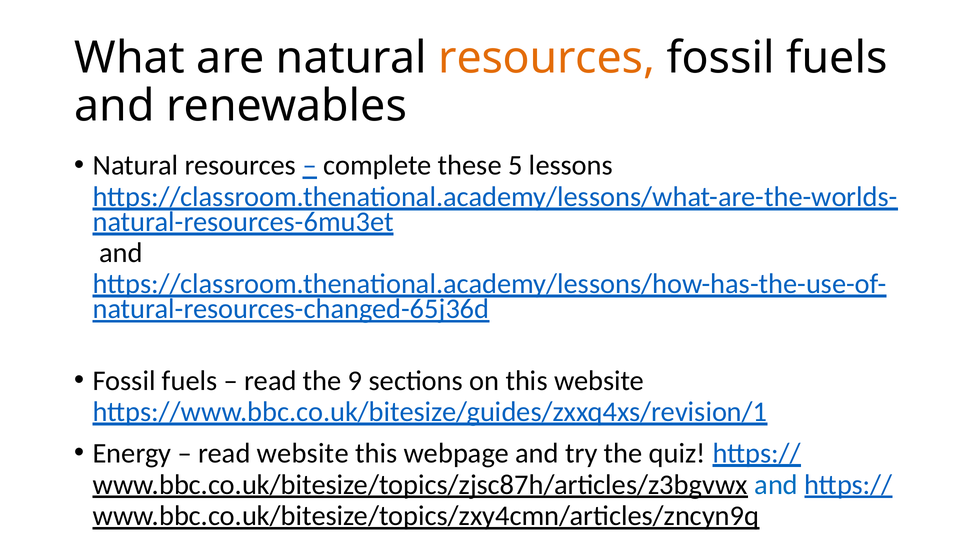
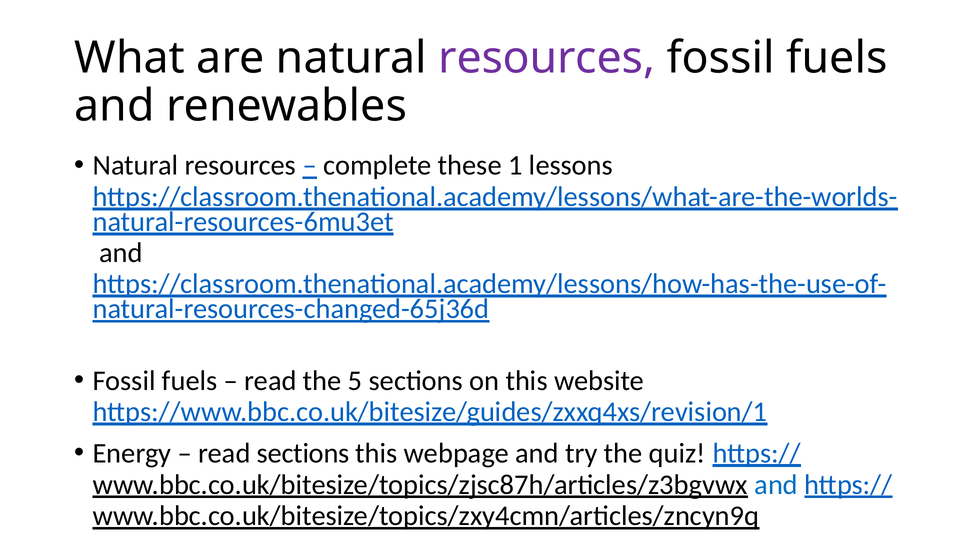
resources at (547, 58) colour: orange -> purple
5: 5 -> 1
9: 9 -> 5
read website: website -> sections
